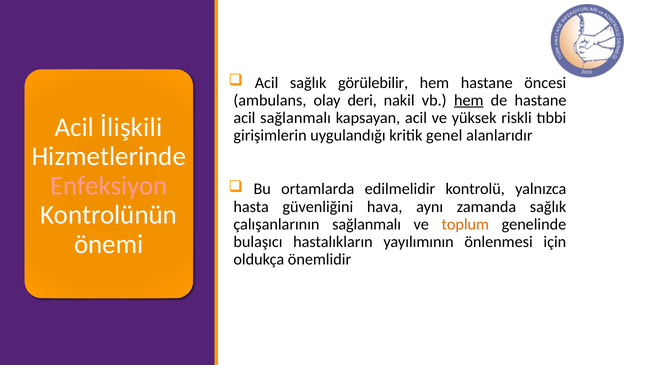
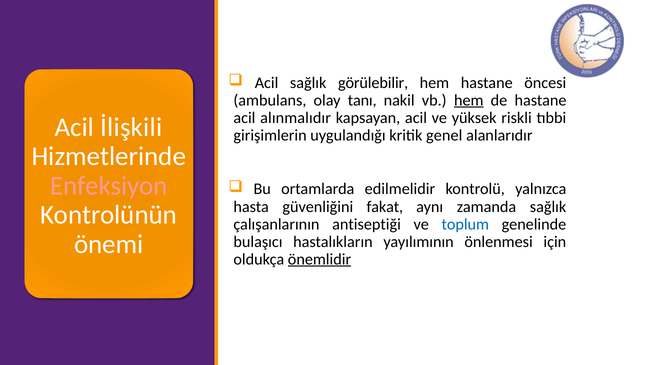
deri: deri -> tanı
acil sağlanmalı: sağlanmalı -> alınmalıdır
hava: hava -> fakat
çalışanlarının sağlanmalı: sağlanmalı -> antiseptiği
toplum colour: orange -> blue
önemlidir underline: none -> present
